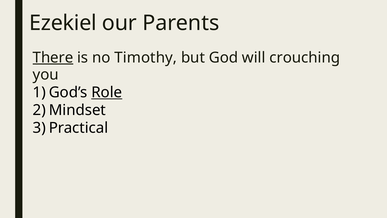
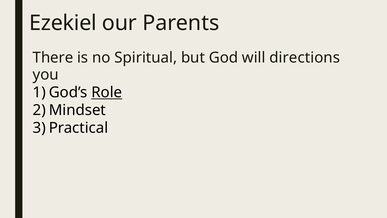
There underline: present -> none
Timothy: Timothy -> Spiritual
crouching: crouching -> directions
